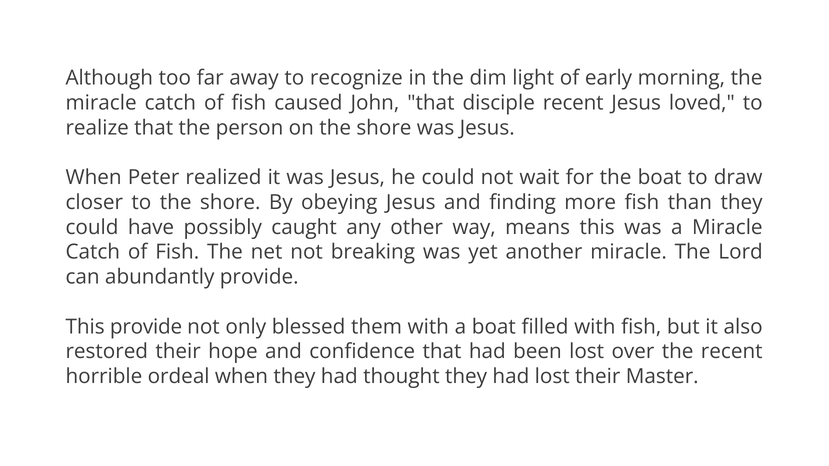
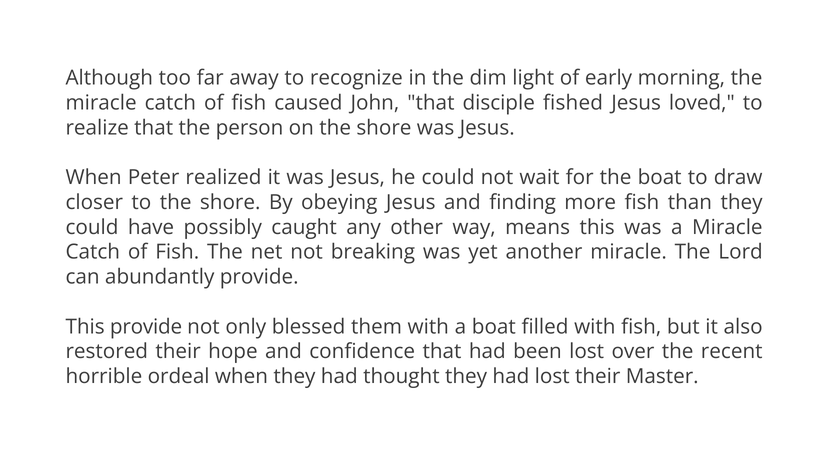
disciple recent: recent -> fished
